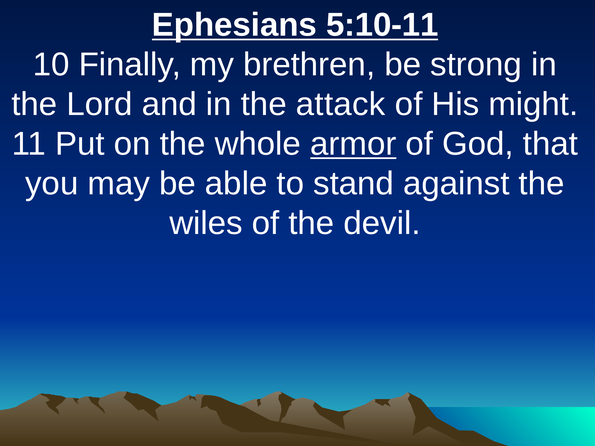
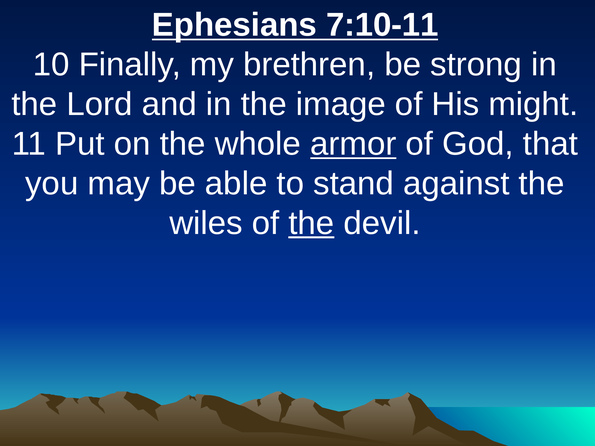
5:10-11: 5:10-11 -> 7:10-11
attack: attack -> image
the at (311, 223) underline: none -> present
